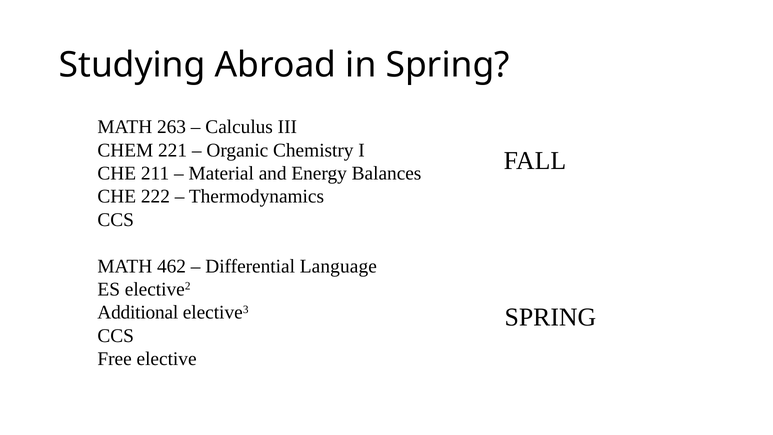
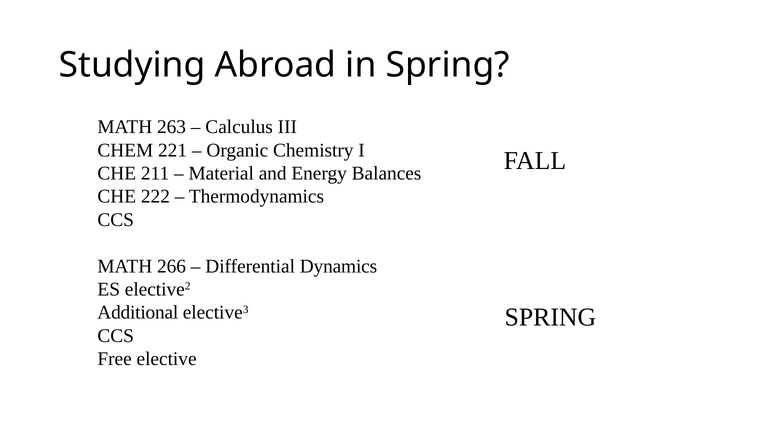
462: 462 -> 266
Language: Language -> Dynamics
